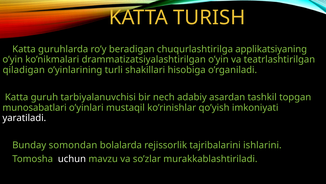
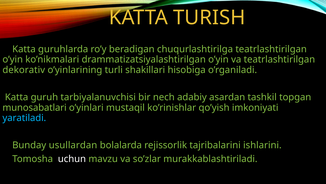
chuqurlashtirilga applikatsiyaning: applikatsiyaning -> teatrlashtirilgan
qiladigan: qiladigan -> dekorativ
yaratiladi colour: white -> light blue
somondan: somondan -> usullardan
